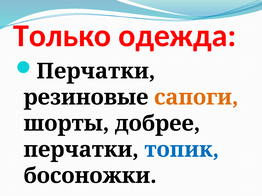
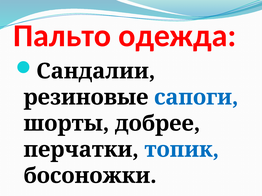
Только: Только -> Пальто
Перчатки at (96, 71): Перчатки -> Сандалии
сапоги colour: orange -> blue
